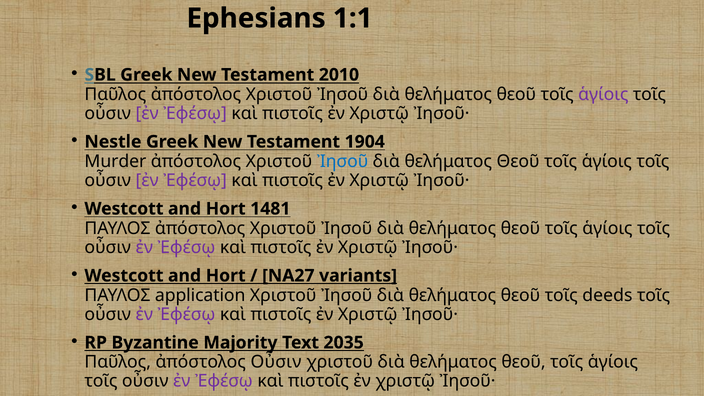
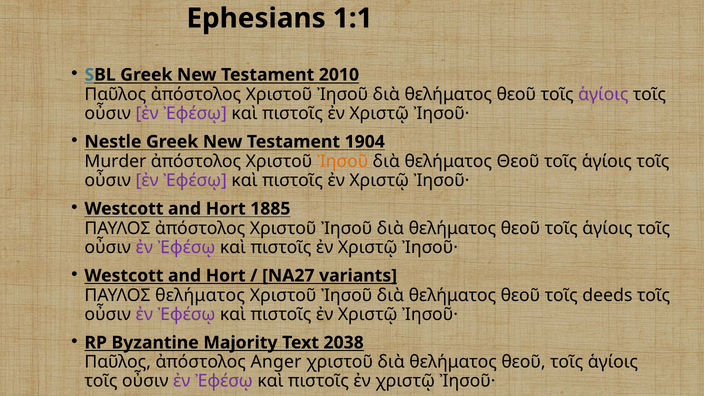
Ἰησοῦ at (343, 161) colour: blue -> orange
1481: 1481 -> 1885
ΠΑΥΛΟΣ application: application -> θελήματος
2035: 2035 -> 2038
ἀπόστολος Οὖσιν: Οὖσιν -> Anger
